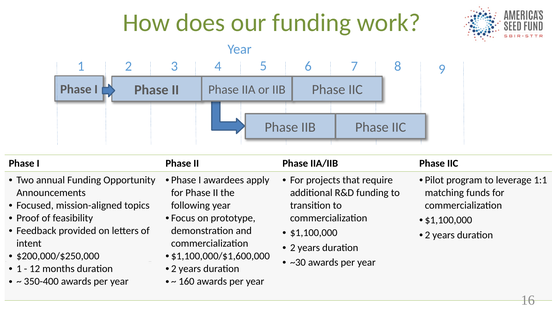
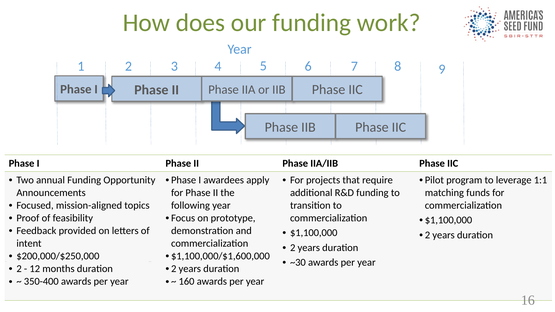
1 at (19, 269): 1 -> 2
